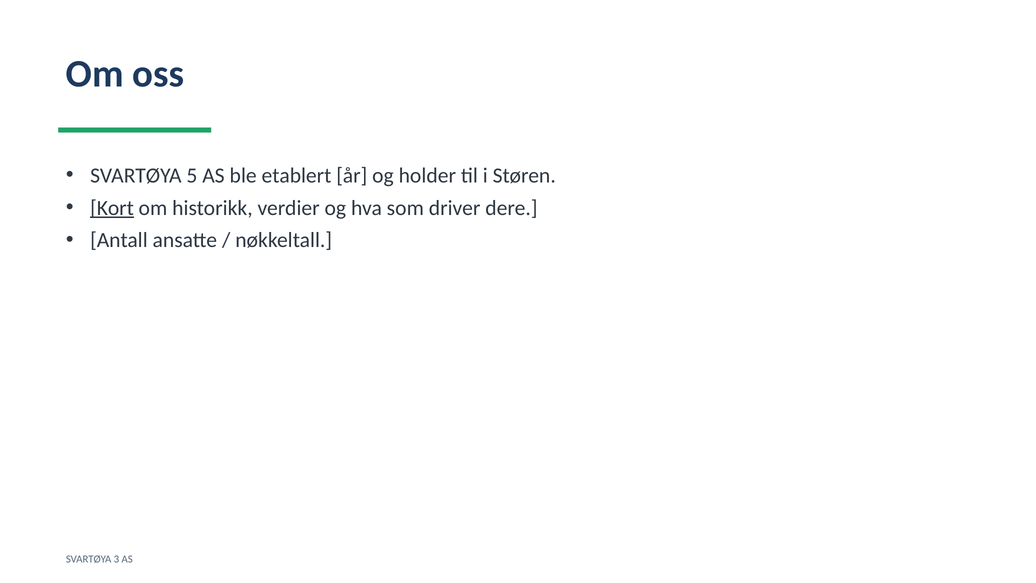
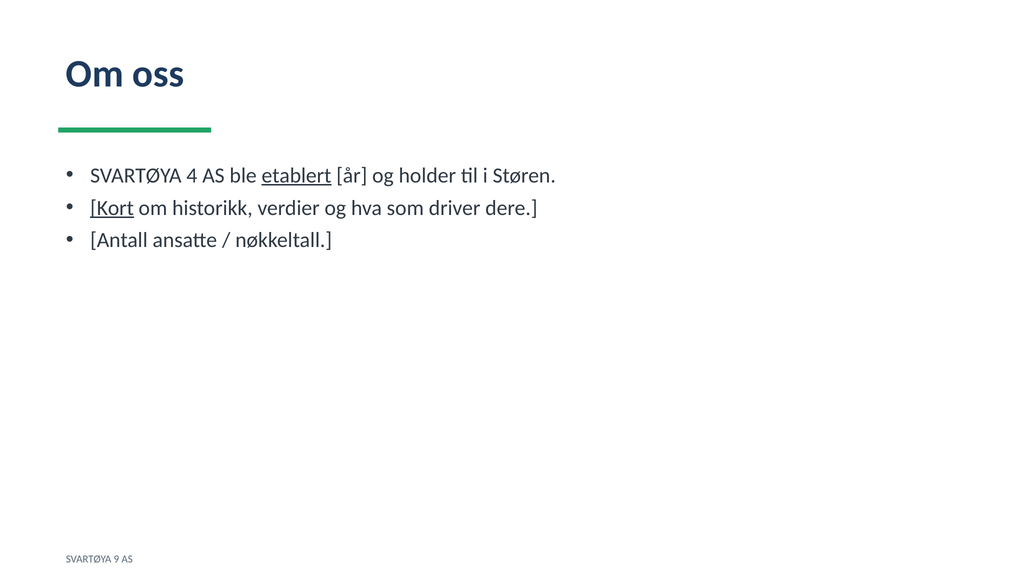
5: 5 -> 4
etablert underline: none -> present
3: 3 -> 9
